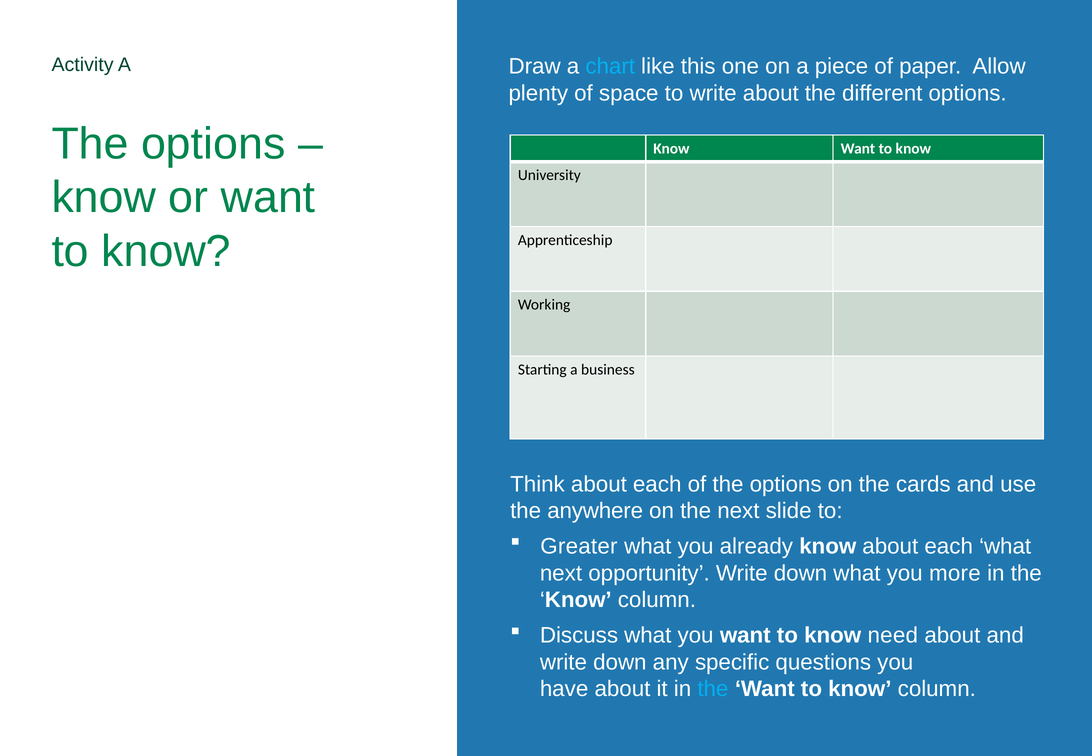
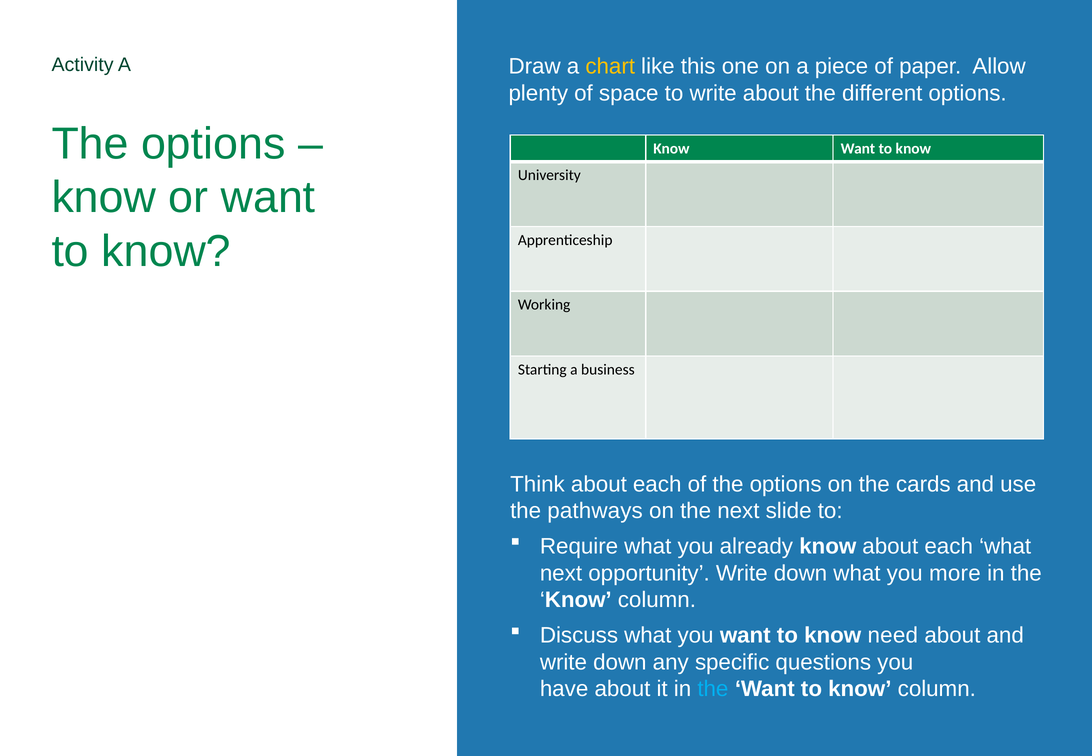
chart colour: light blue -> yellow
anywhere: anywhere -> pathways
Greater: Greater -> Require
